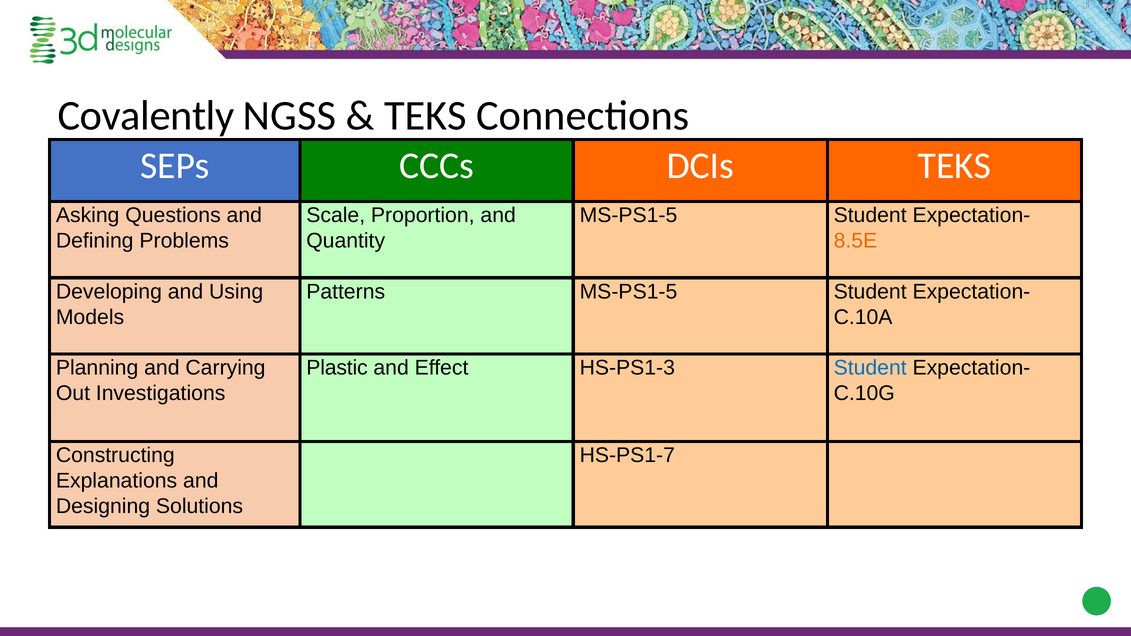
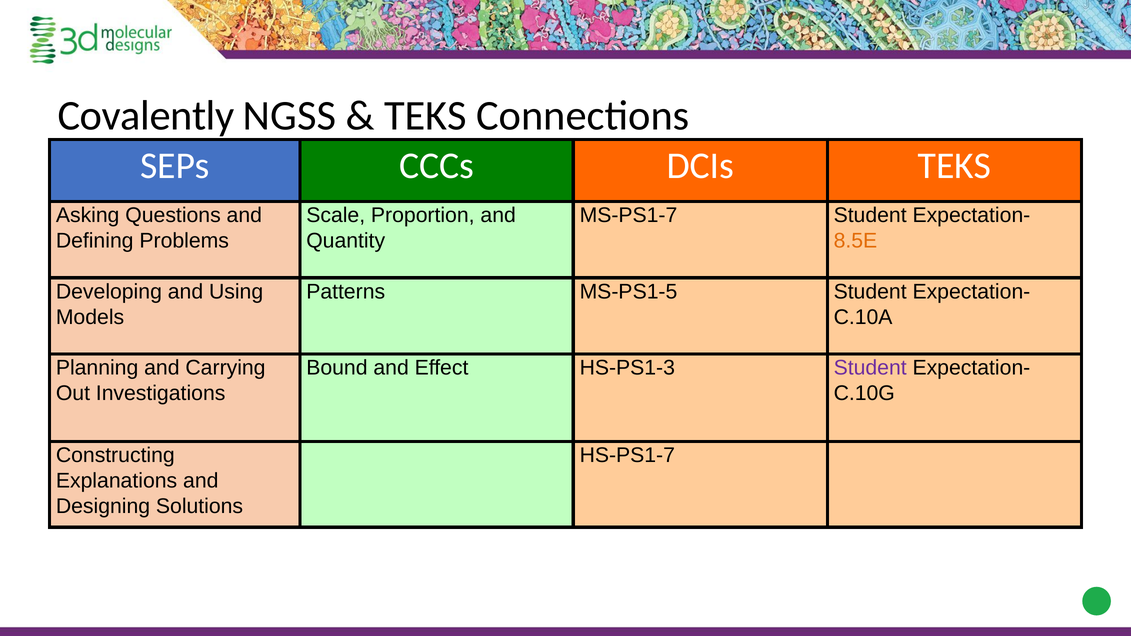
MS-PS1-5 at (628, 216): MS-PS1-5 -> MS-PS1-7
Plastic: Plastic -> Bound
Student at (870, 368) colour: blue -> purple
